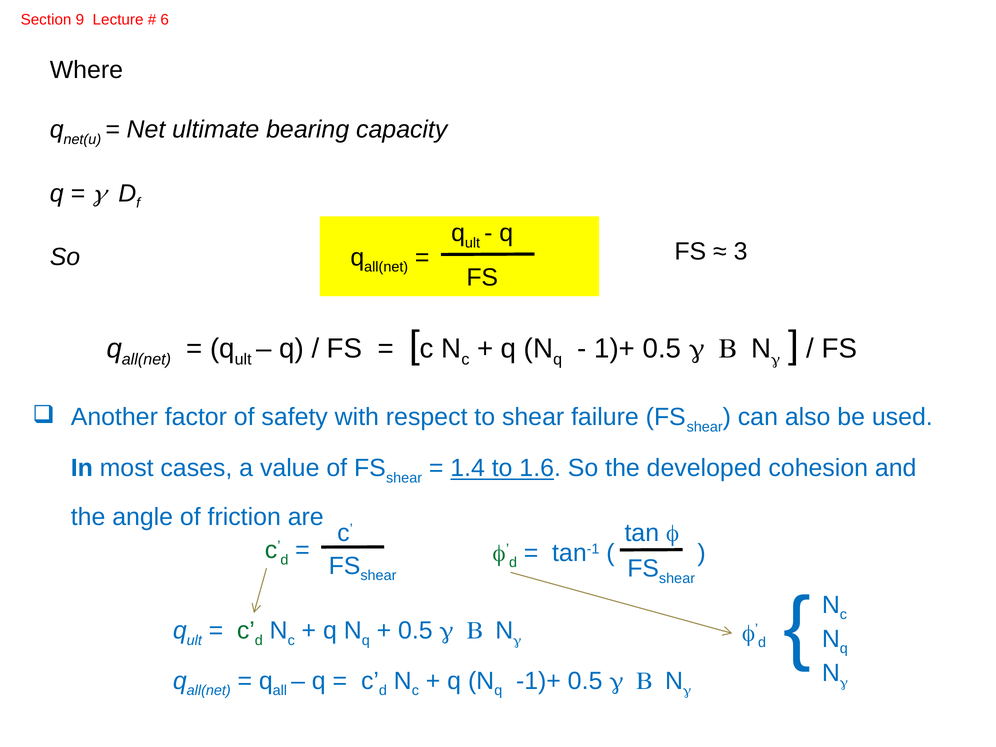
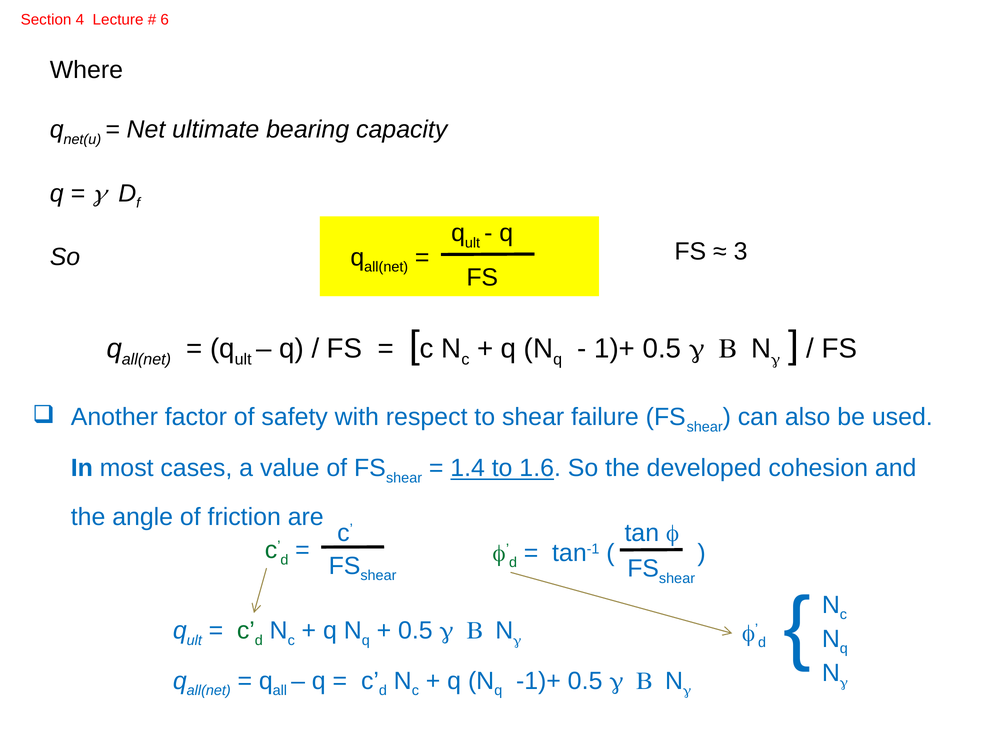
9: 9 -> 4
